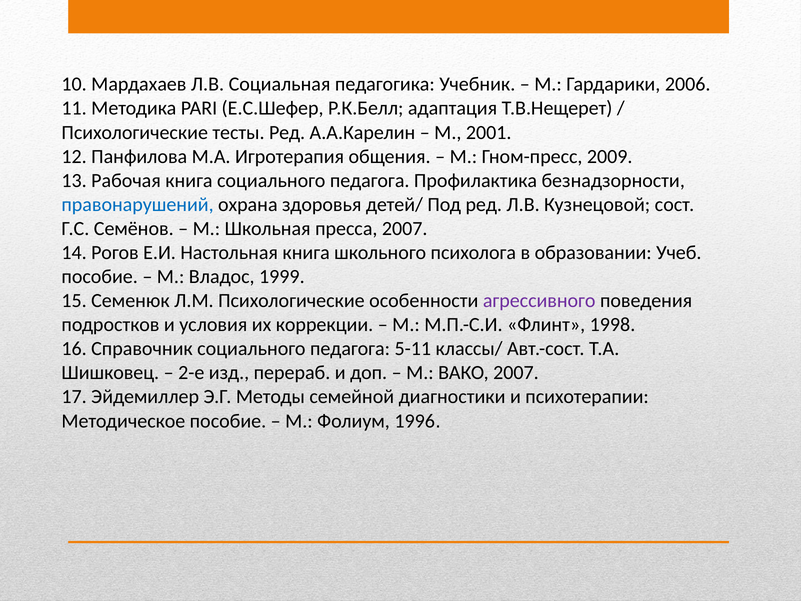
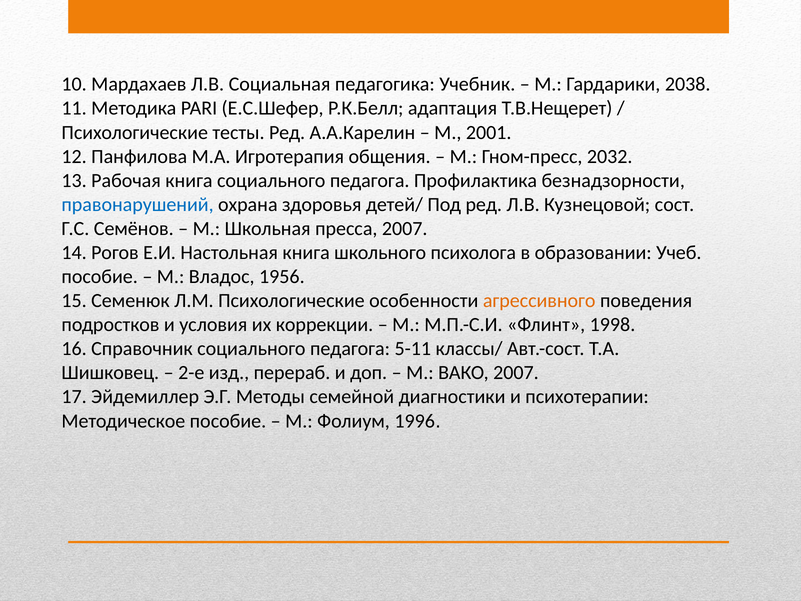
2006: 2006 -> 2038
2009: 2009 -> 2032
1999: 1999 -> 1956
агрессивного colour: purple -> orange
